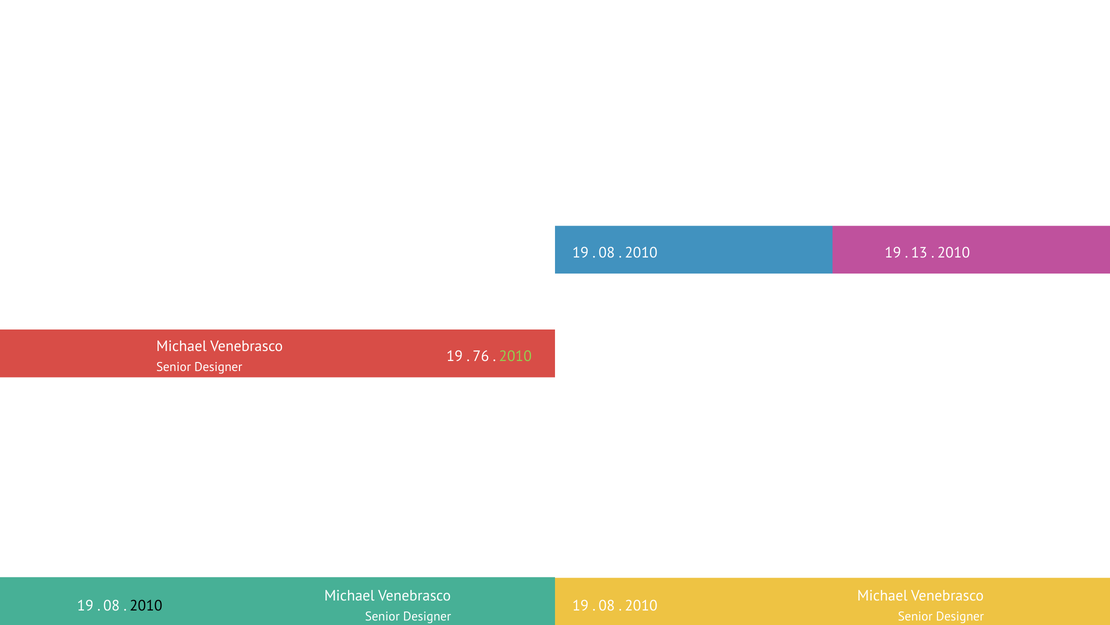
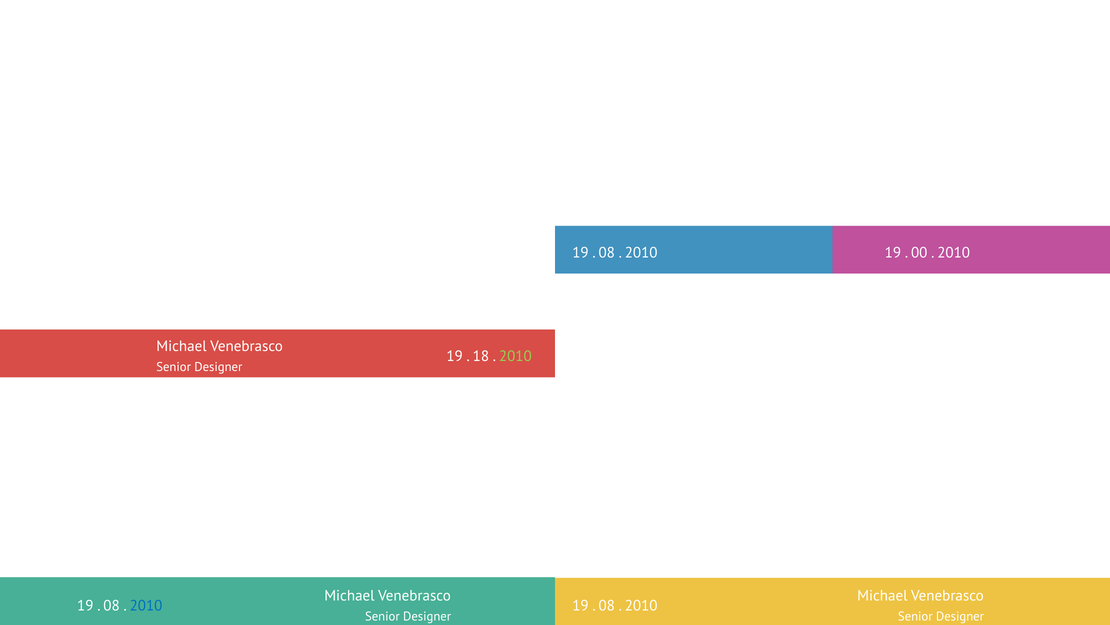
13: 13 -> 00
76: 76 -> 18
2010 at (146, 605) colour: black -> blue
